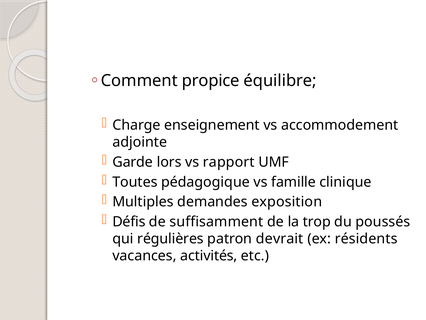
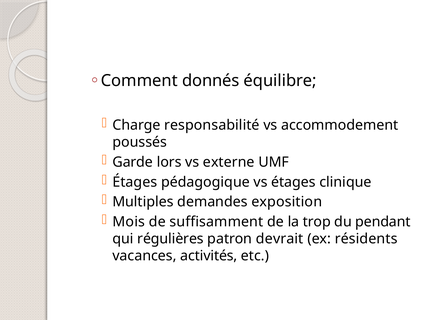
propice: propice -> donnés
enseignement: enseignement -> responsabilité
adjointe: adjointe -> poussés
rapport: rapport -> externe
Toutes at (135, 182): Toutes -> Étages
vs famille: famille -> étages
Défis: Défis -> Mois
poussés: poussés -> pendant
